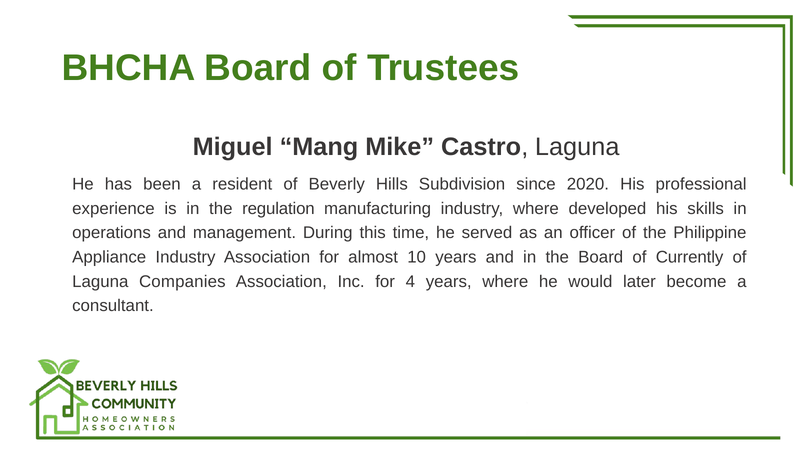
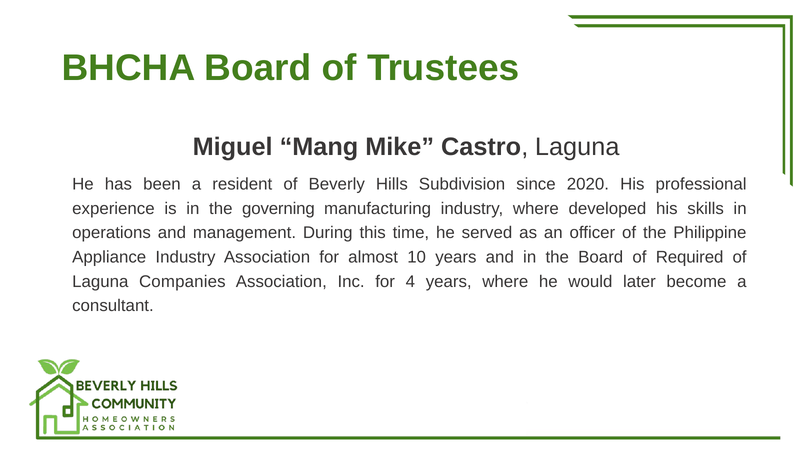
regulation: regulation -> governing
Currently: Currently -> Required
